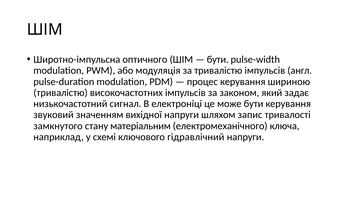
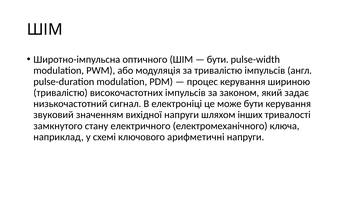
запис: запис -> інших
матеріальним: матеріальним -> електричного
гідравлічний: гідравлічний -> арифметичні
